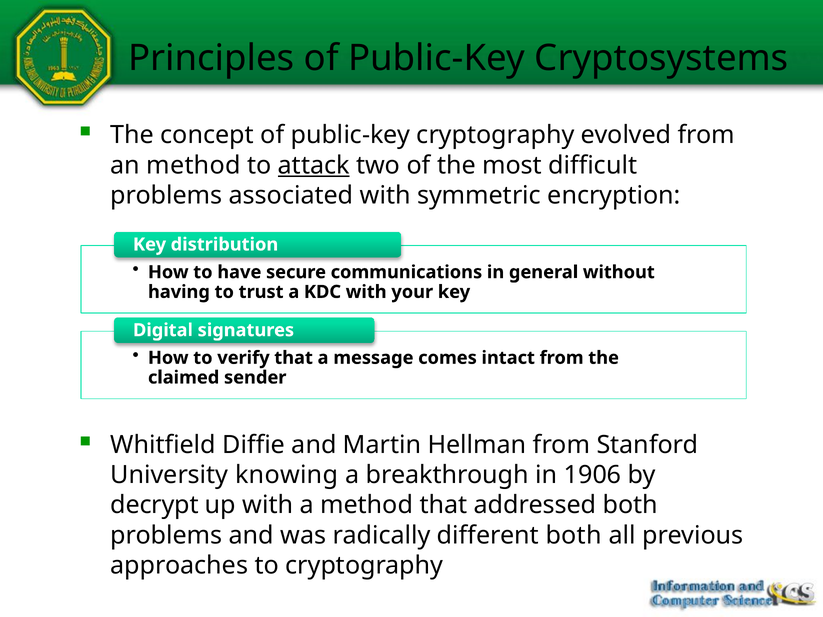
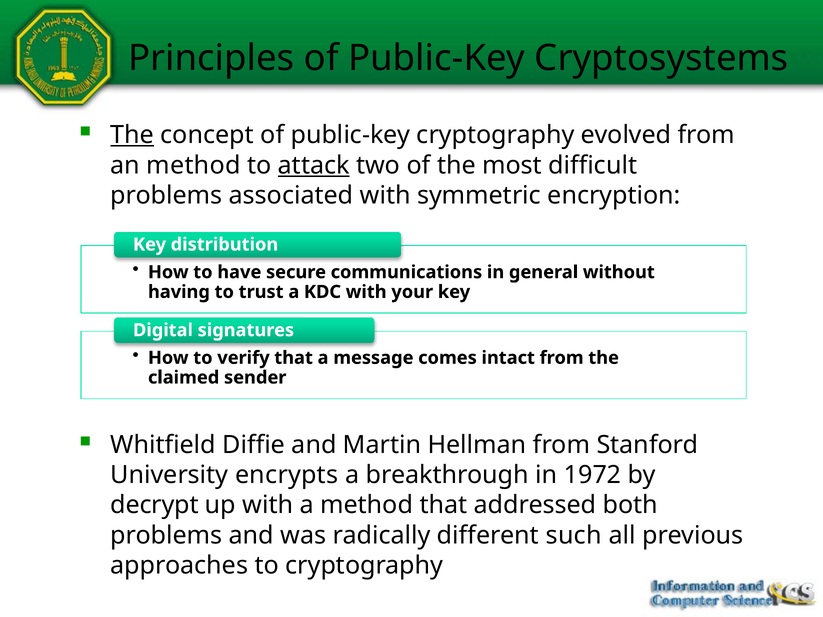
The at (132, 135) underline: none -> present
knowing: knowing -> encrypts
1906: 1906 -> 1972
different both: both -> such
